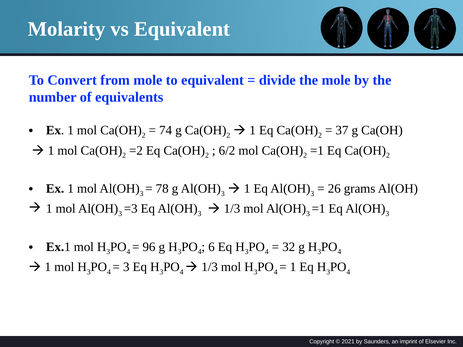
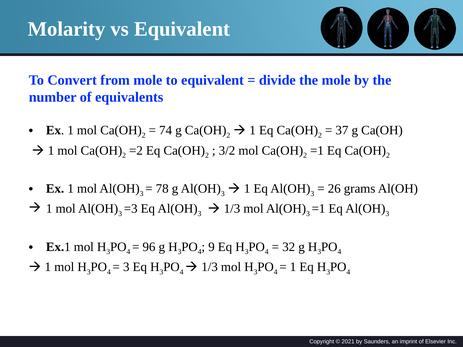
6/2: 6/2 -> 3/2
6: 6 -> 9
